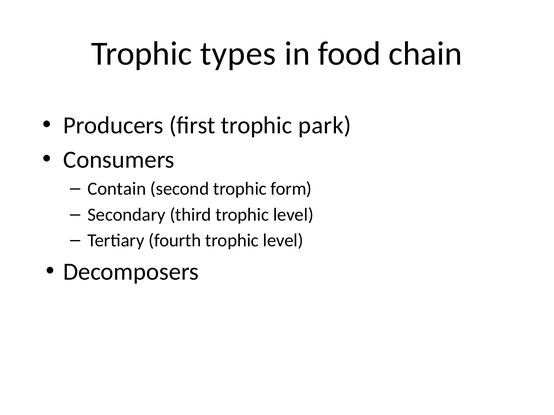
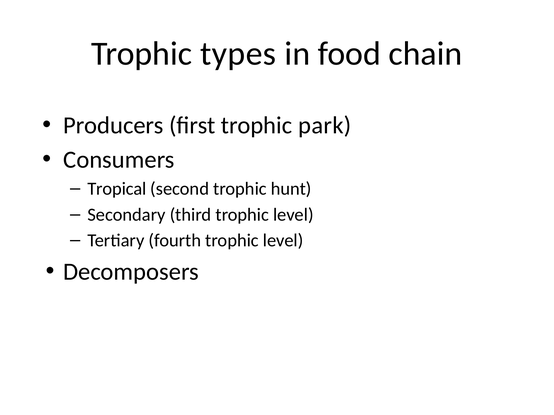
Contain: Contain -> Tropical
form: form -> hunt
